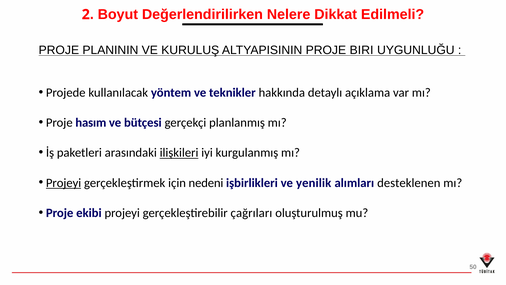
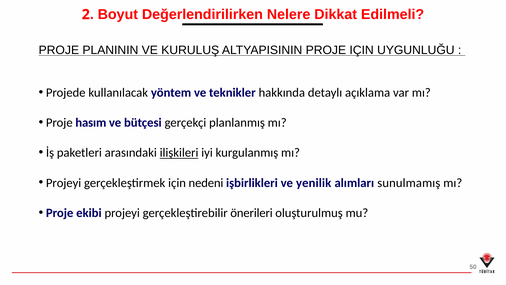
PROJE BIRI: BIRI -> IÇIN
Projeyi at (64, 183) underline: present -> none
desteklenen: desteklenen -> sunulmamış
çağrıları: çağrıları -> önerileri
